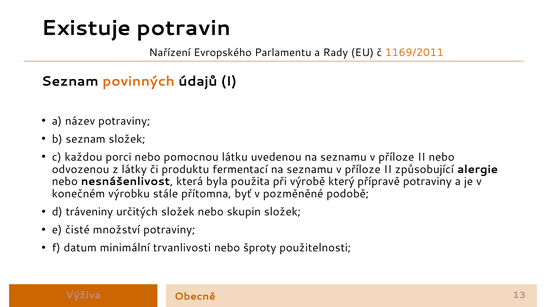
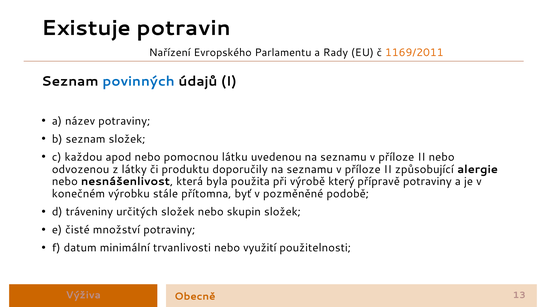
povinných colour: orange -> blue
porci: porci -> apod
fermentací: fermentací -> doporučily
šproty: šproty -> využití
